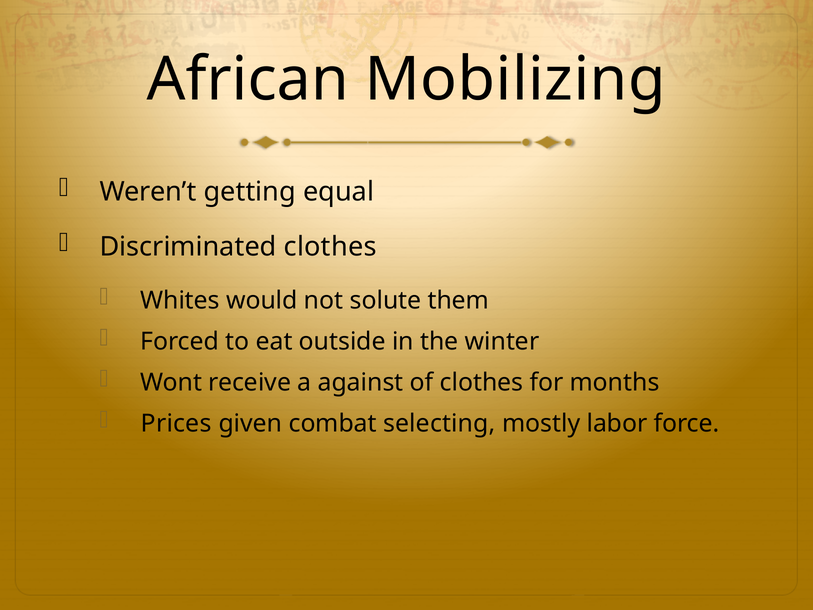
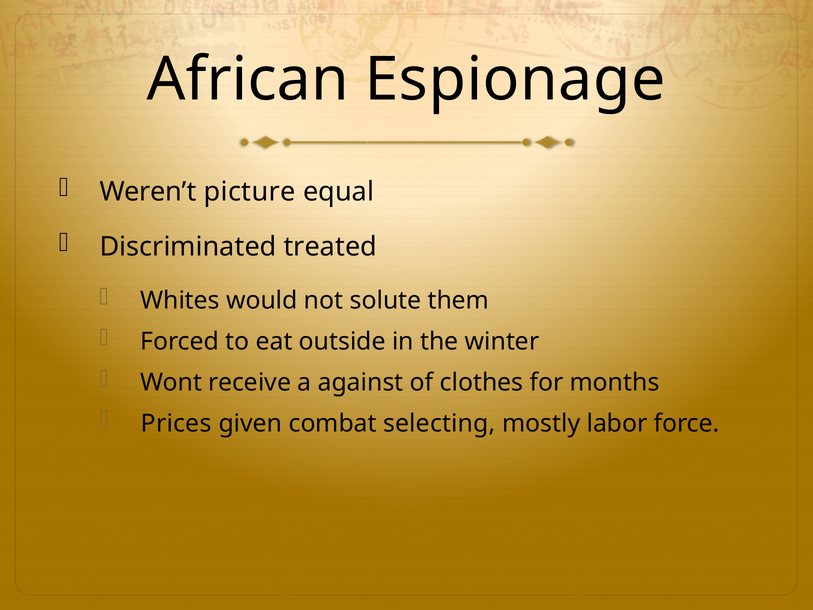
Mobilizing: Mobilizing -> Espionage
getting: getting -> picture
Discriminated clothes: clothes -> treated
